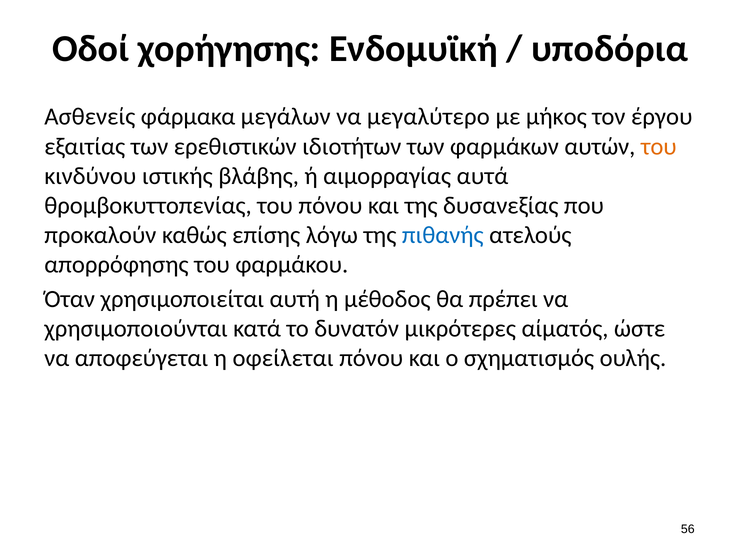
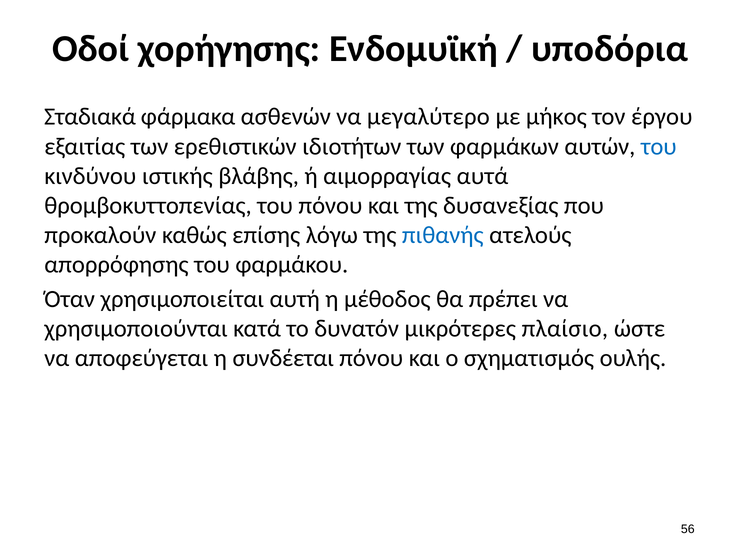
Ασθενείς: Ασθενείς -> Σταδιακά
μεγάλων: μεγάλων -> ασθενών
του at (659, 146) colour: orange -> blue
αίματός: αίματός -> πλαίσιο
οφείλεται: οφείλεται -> συνδέεται
